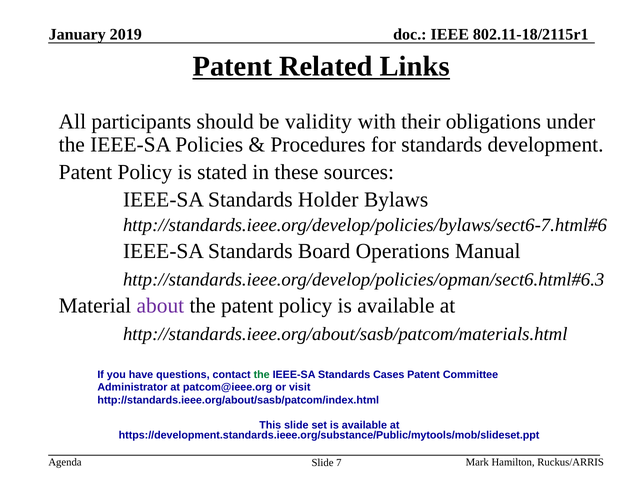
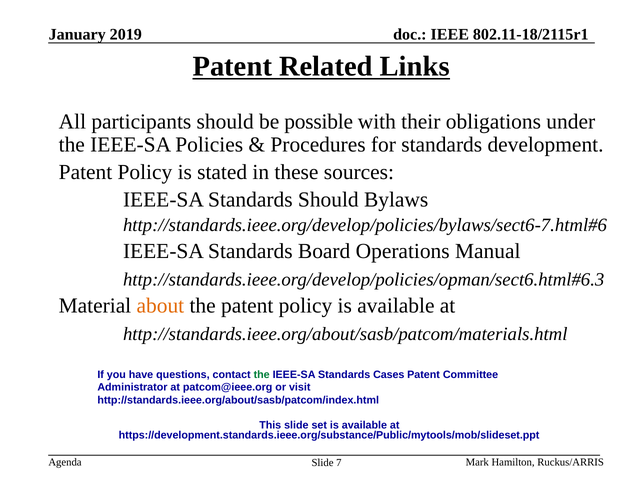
validity: validity -> possible
Standards Holder: Holder -> Should
about colour: purple -> orange
